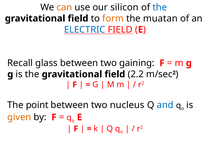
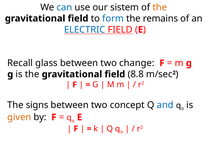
can colour: orange -> blue
silicon: silicon -> sistem
the at (160, 7) colour: blue -> orange
form colour: orange -> blue
muatan: muatan -> remains
gaining: gaining -> change
2.2: 2.2 -> 8.8
point: point -> signs
nucleus: nucleus -> concept
